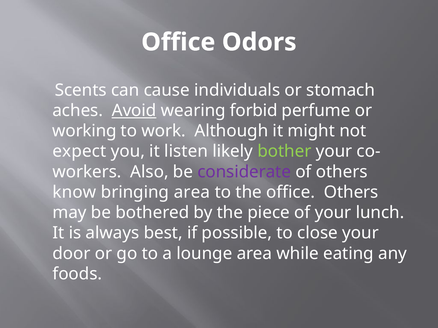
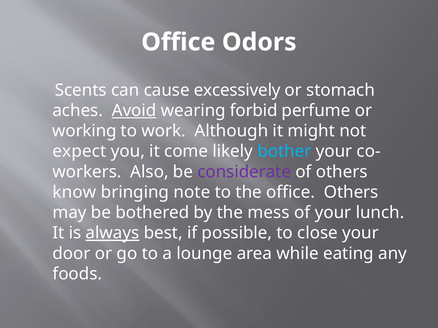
individuals: individuals -> excessively
listen: listen -> come
bother colour: light green -> light blue
bringing area: area -> note
piece: piece -> mess
always underline: none -> present
